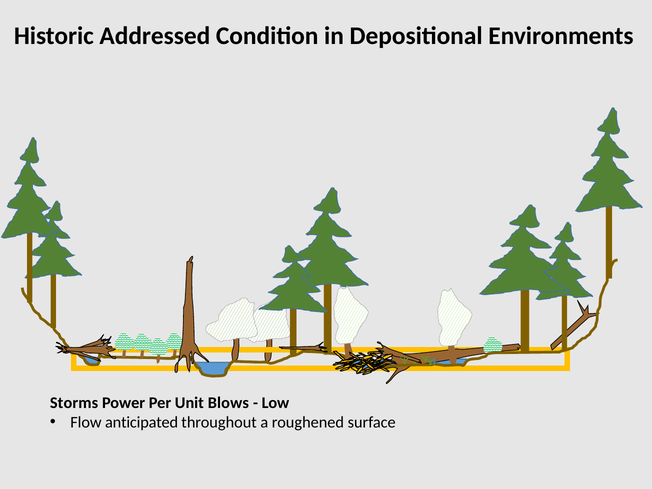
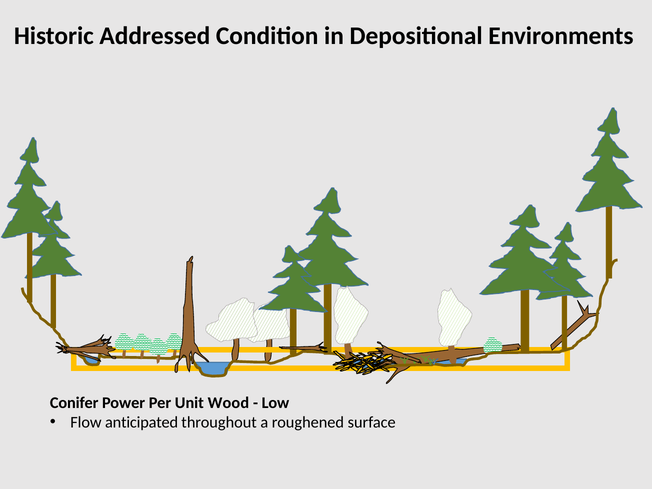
Storms: Storms -> Conifer
Blows: Blows -> Wood
